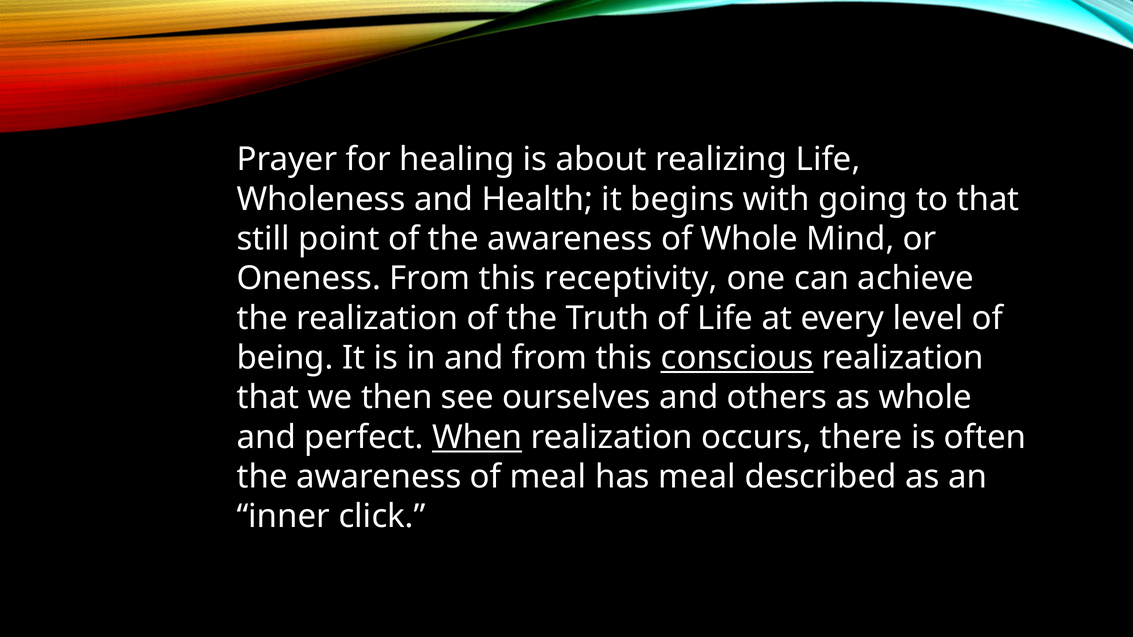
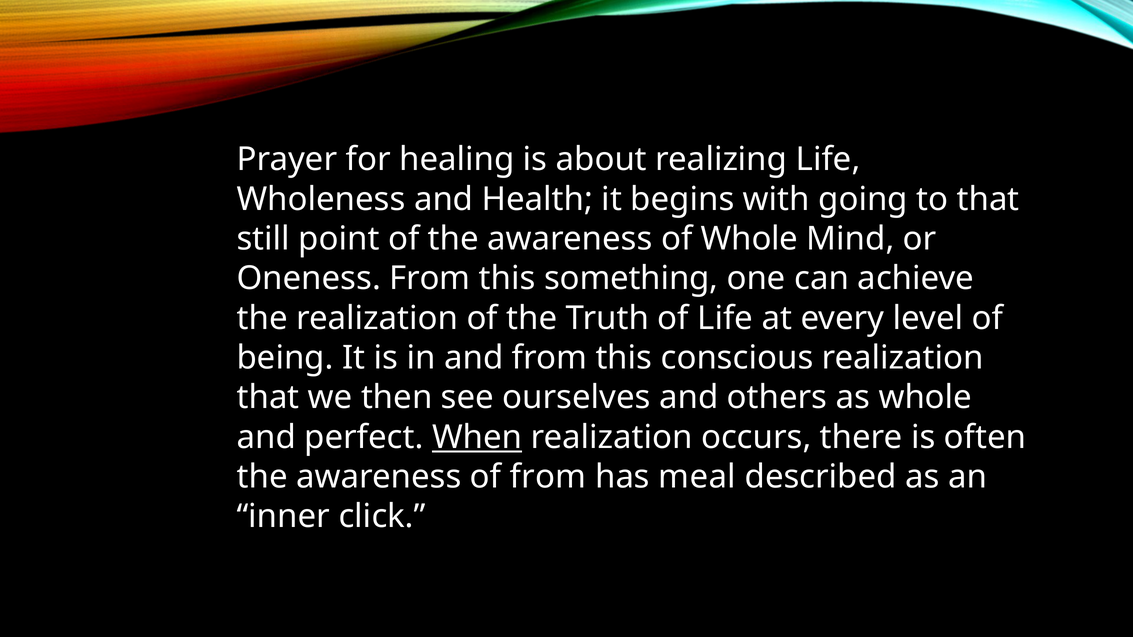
receptivity: receptivity -> something
conscious underline: present -> none
of meal: meal -> from
